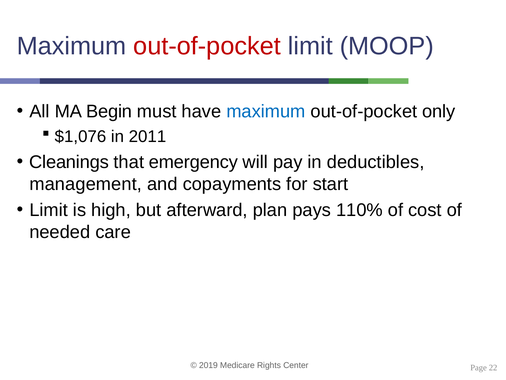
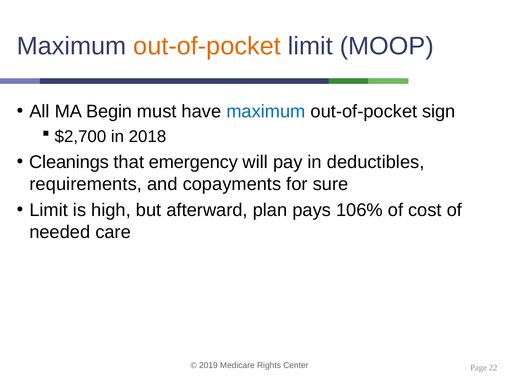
out-of-pocket at (207, 46) colour: red -> orange
only: only -> sign
$1,076: $1,076 -> $2,700
2011: 2011 -> 2018
management: management -> requirements
start: start -> sure
110%: 110% -> 106%
